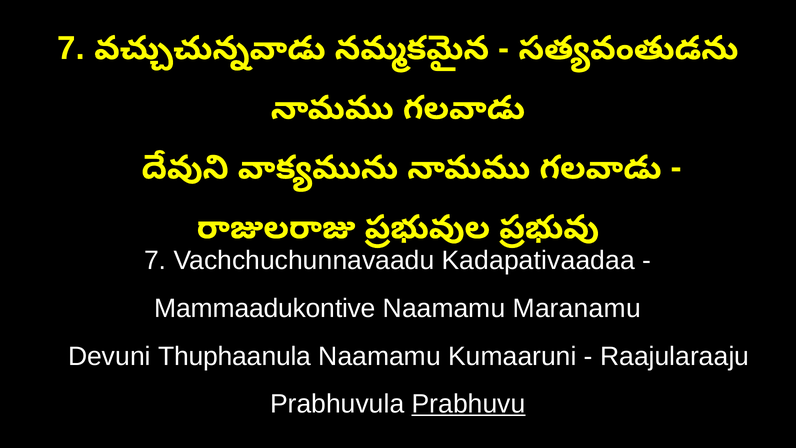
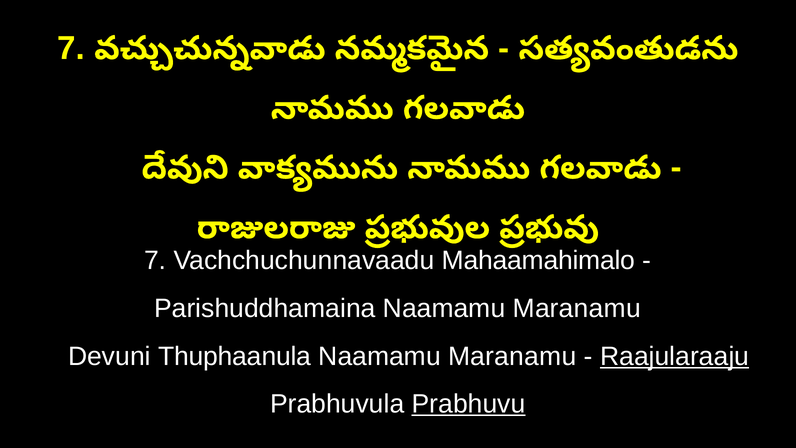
Kadapativaadaa: Kadapativaadaa -> Mahaamahimalo
Mammaadukontive: Mammaadukontive -> Parishuddhamaina
Kumaaruni at (512, 356): Kumaaruni -> Maranamu
Raajularaaju underline: none -> present
